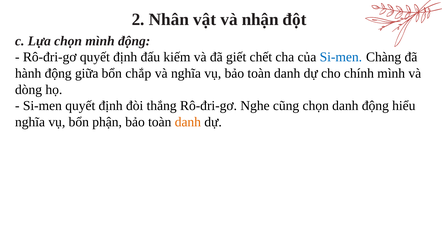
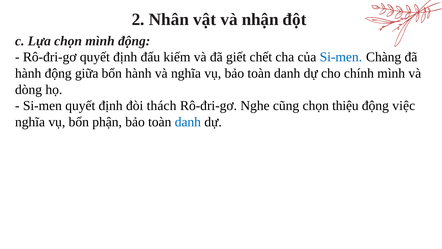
bổn chắp: chắp -> hành
thắng: thắng -> thách
chọn danh: danh -> thiệu
hiểu: hiểu -> việc
danh at (188, 122) colour: orange -> blue
